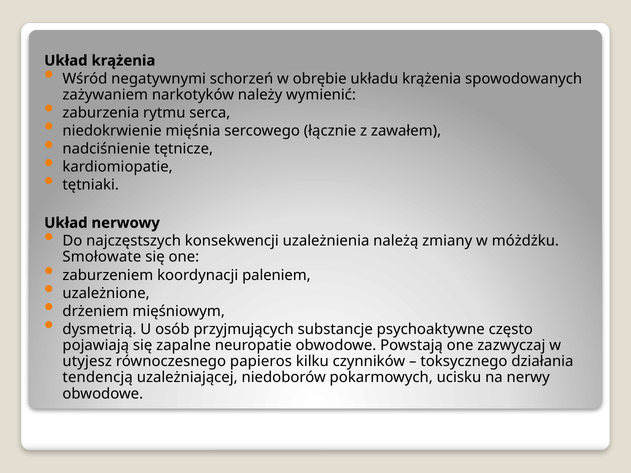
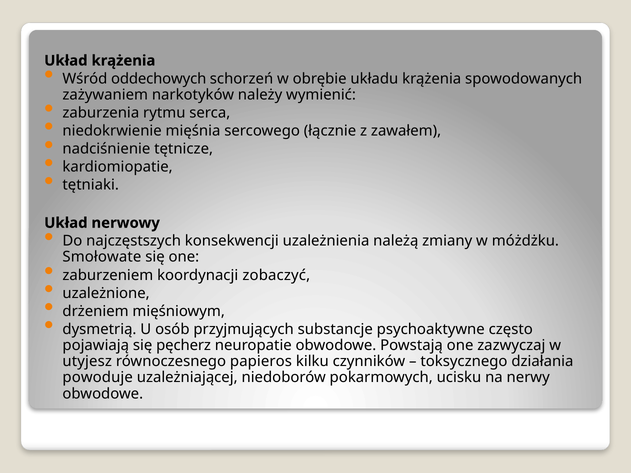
negatywnymi: negatywnymi -> oddechowych
paleniem: paleniem -> zobaczyć
zapalne: zapalne -> pęcherz
tendencją: tendencją -> powoduje
